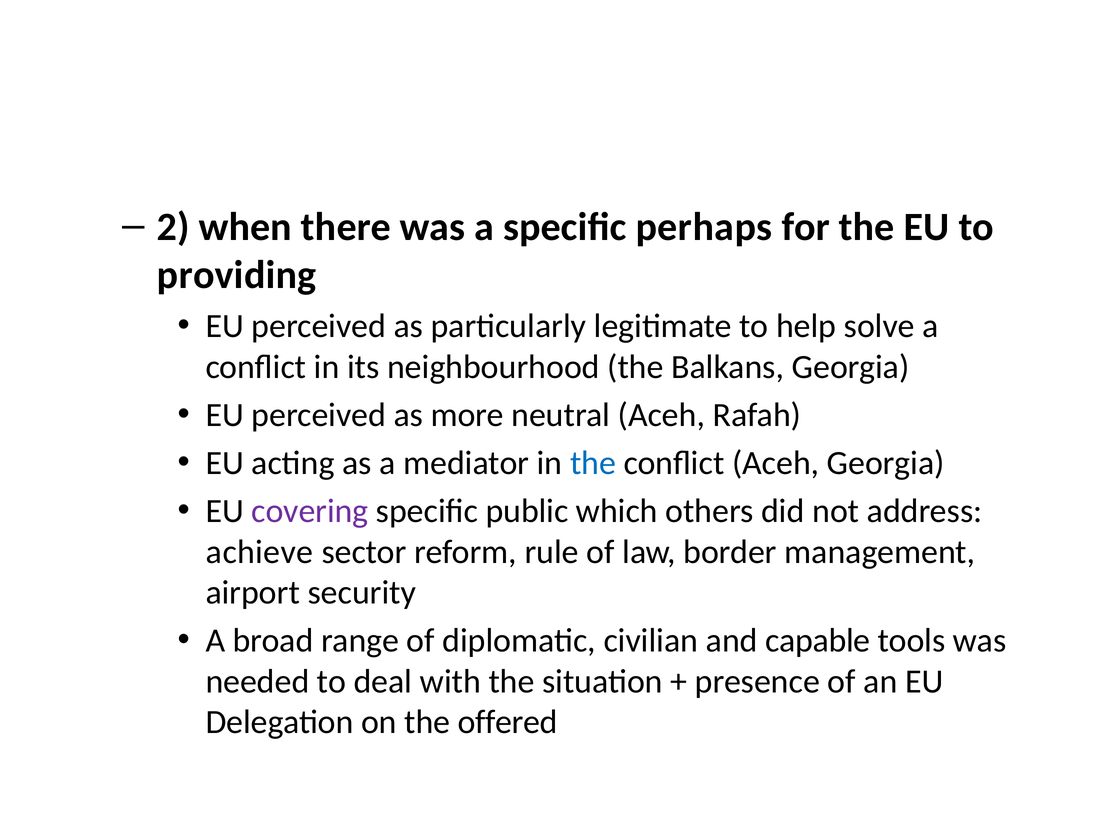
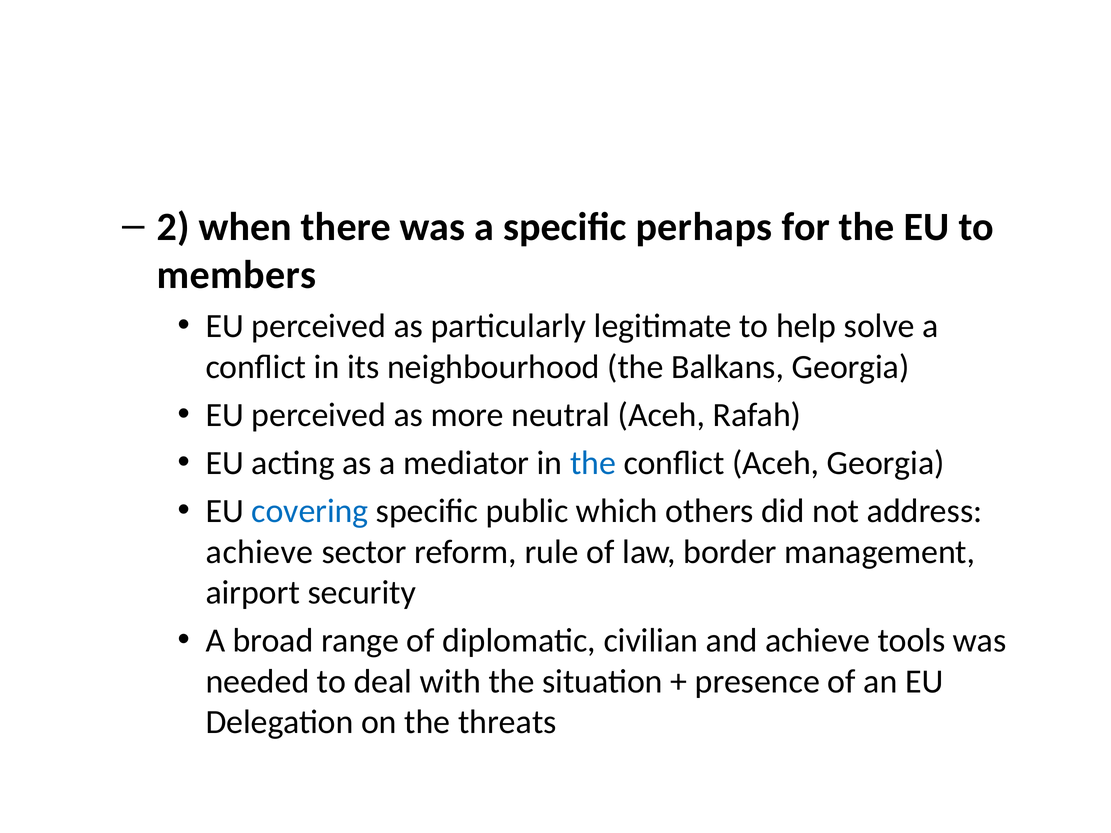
providing: providing -> members
covering colour: purple -> blue
and capable: capable -> achieve
offered: offered -> threats
